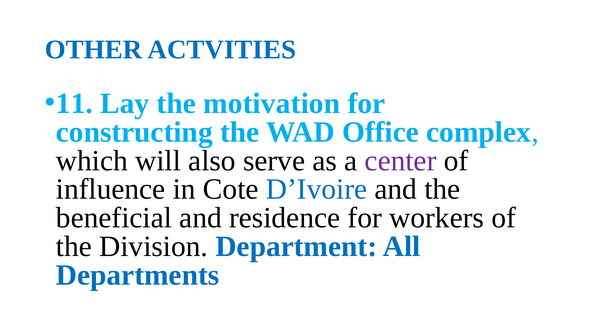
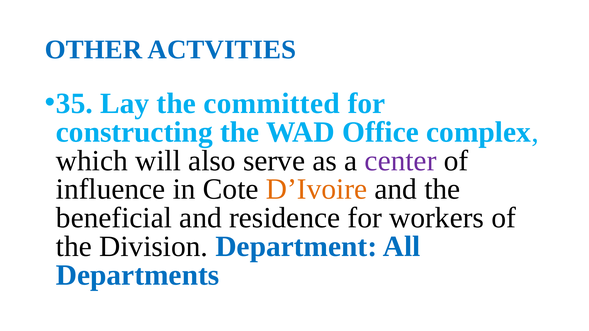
11: 11 -> 35
motivation: motivation -> committed
D’Ivoire colour: blue -> orange
